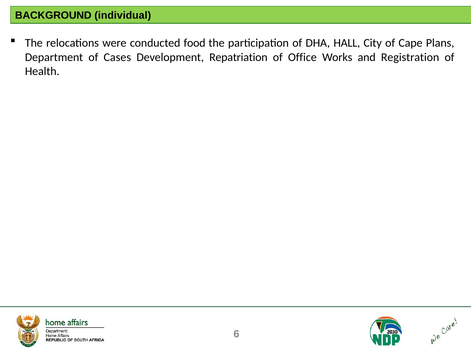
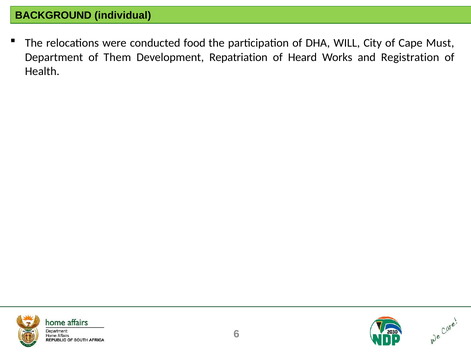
HALL: HALL -> WILL
Plans: Plans -> Must
Cases: Cases -> Them
Office: Office -> Heard
